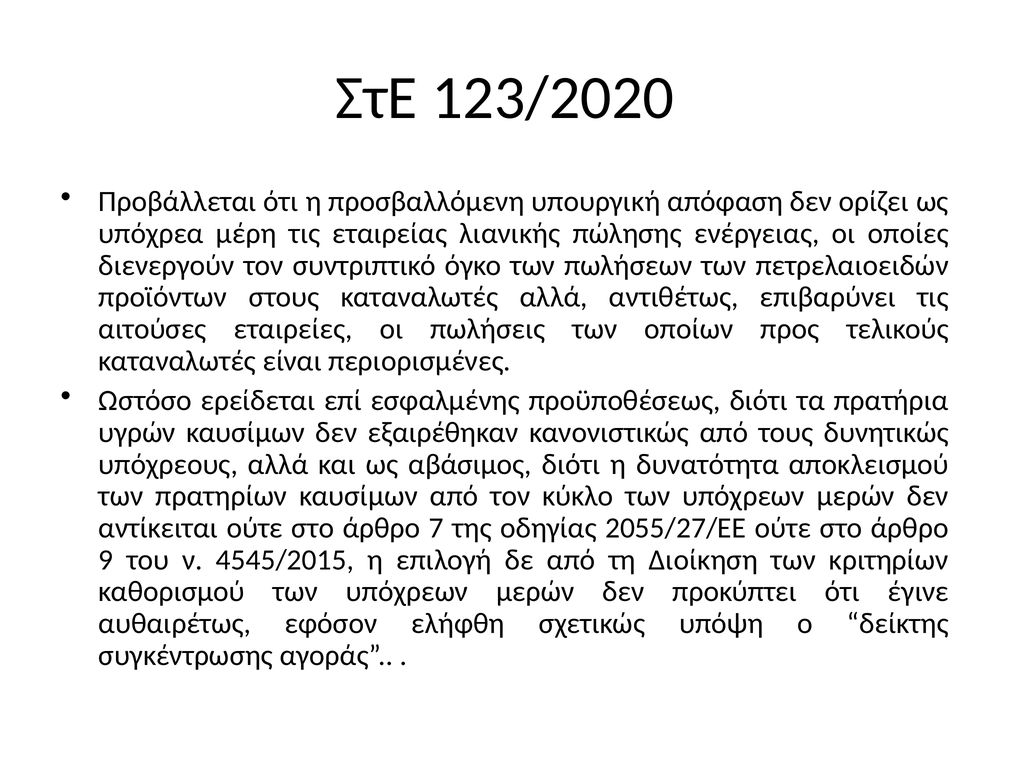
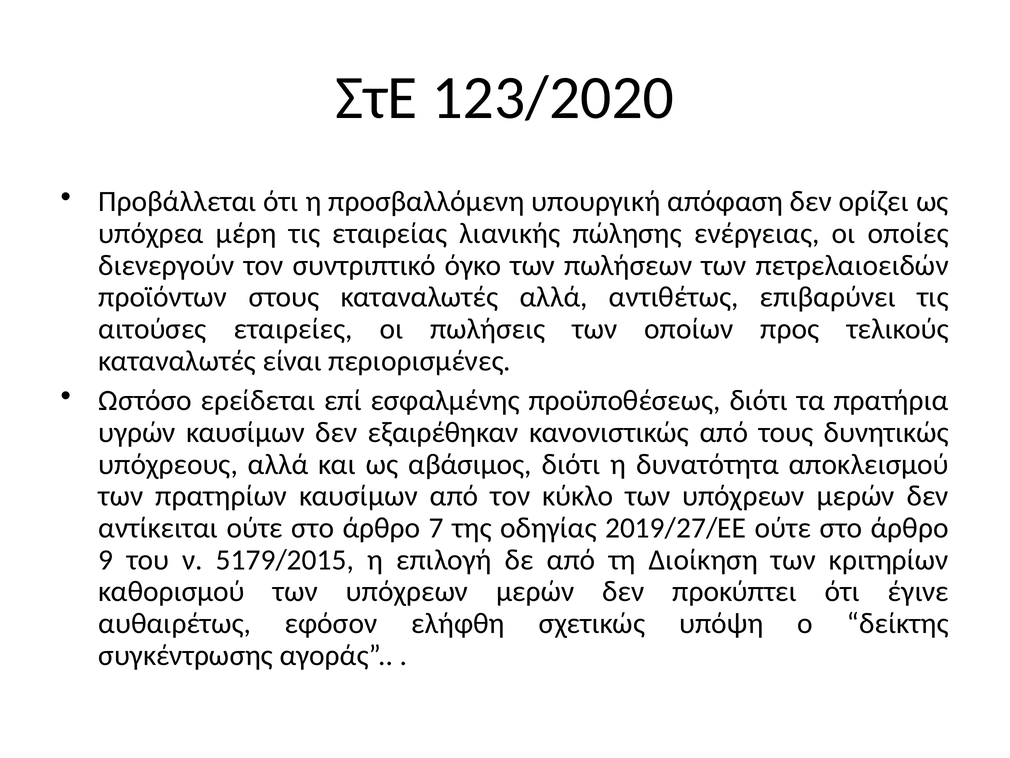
2055/27/ΕΕ: 2055/27/ΕΕ -> 2019/27/ΕΕ
4545/2015: 4545/2015 -> 5179/2015
